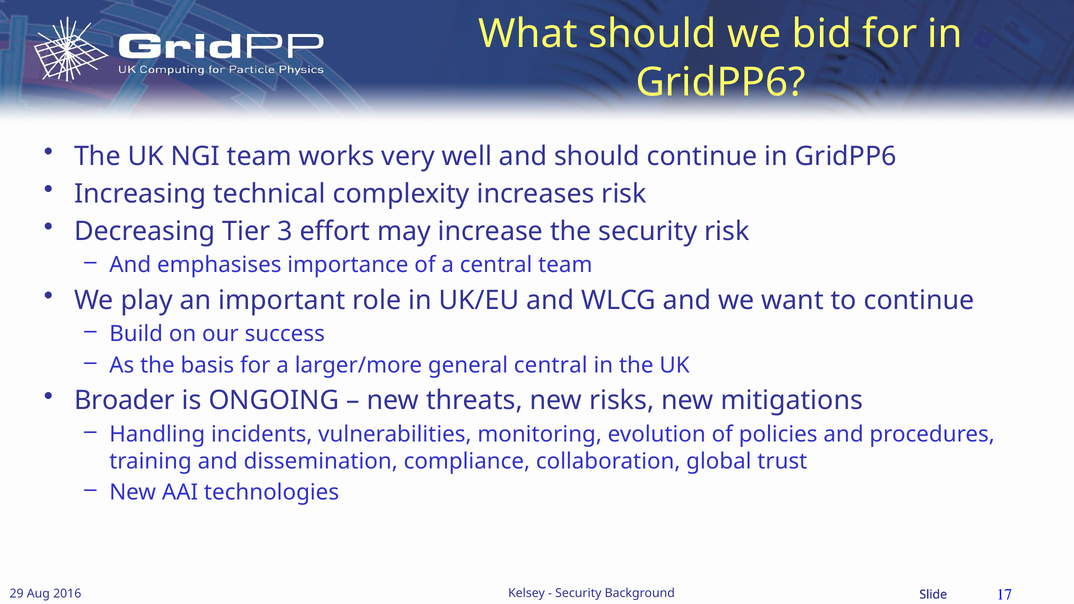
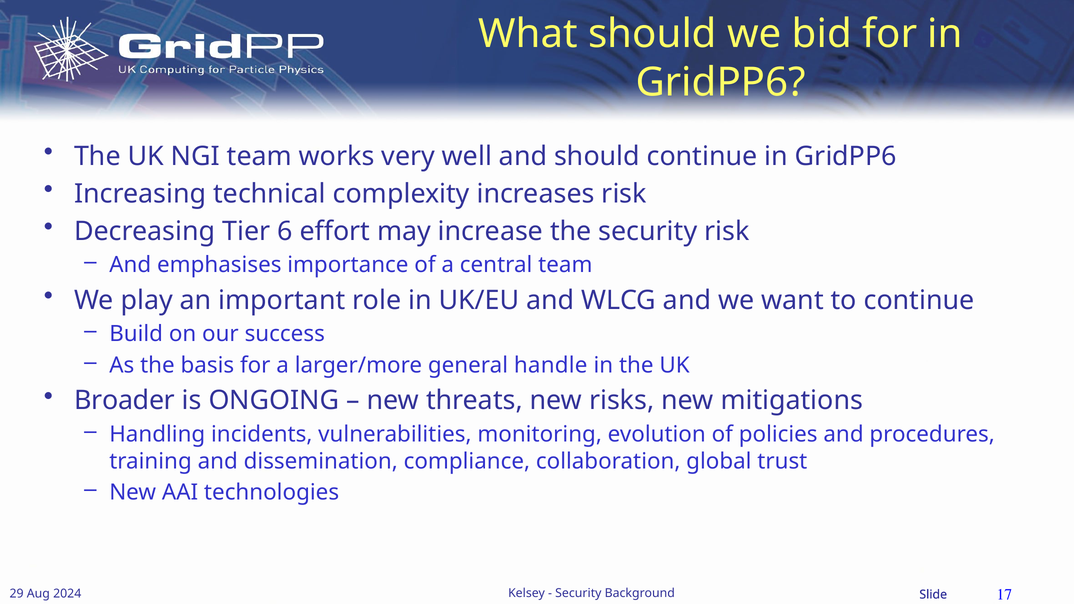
3: 3 -> 6
general central: central -> handle
2016: 2016 -> 2024
